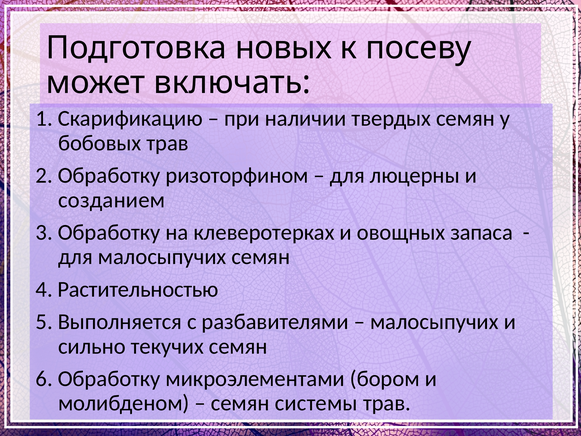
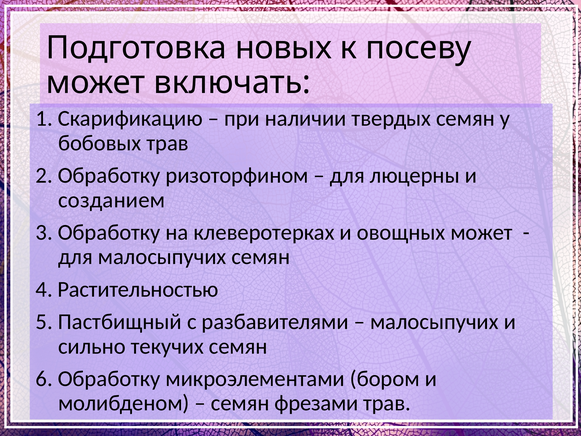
овощных запаса: запаса -> может
Выполняется: Выполняется -> Пастбищный
системы: системы -> фрезами
